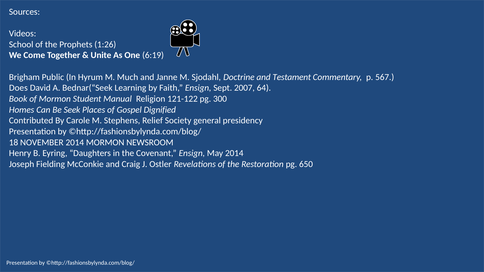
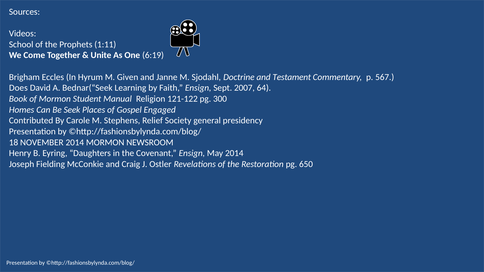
1:26: 1:26 -> 1:11
Public: Public -> Eccles
Much: Much -> Given
Dignified: Dignified -> Engaged
